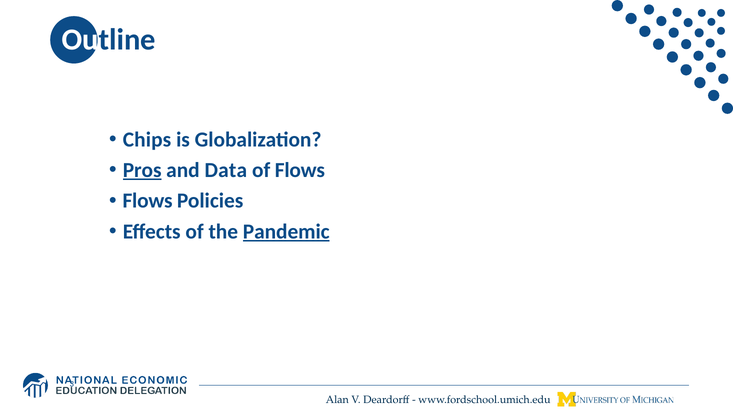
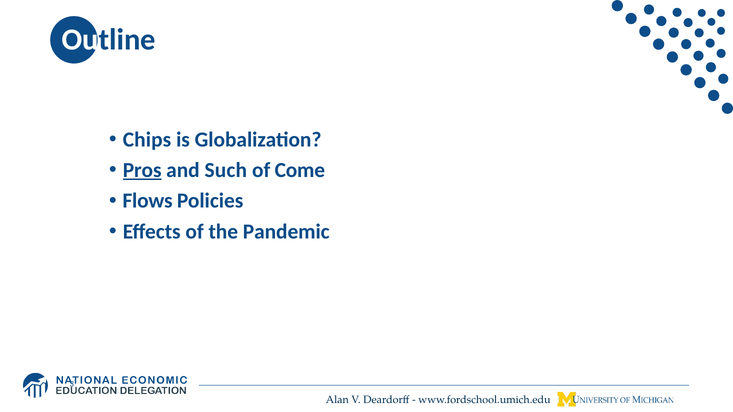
Data: Data -> Such
of Flows: Flows -> Come
Pandemic underline: present -> none
